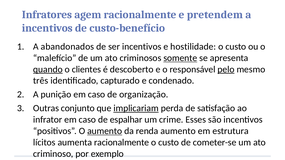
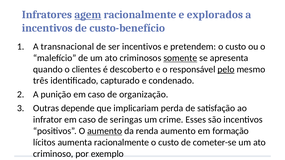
agem underline: none -> present
pretendem: pretendem -> explorados
abandonados: abandonados -> transnacional
hostilidade: hostilidade -> pretendem
quando underline: present -> none
conjunto: conjunto -> depende
implicariam underline: present -> none
espalhar: espalhar -> seringas
estrutura: estrutura -> formação
